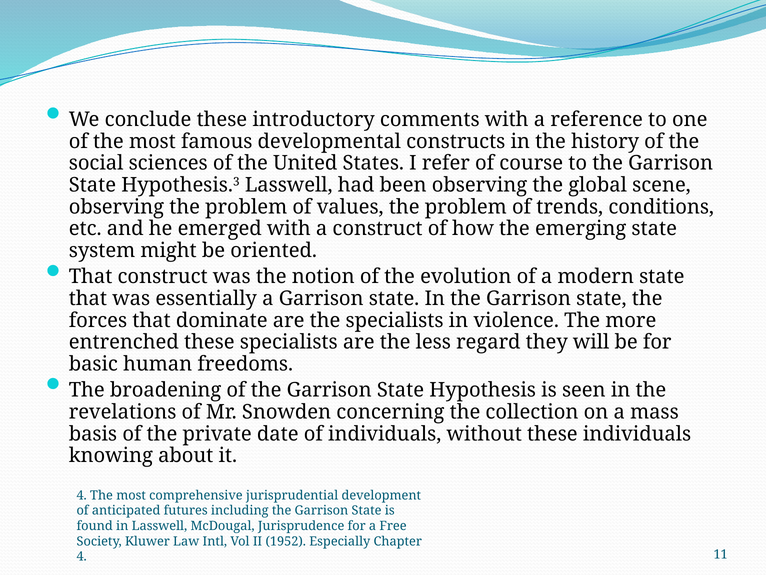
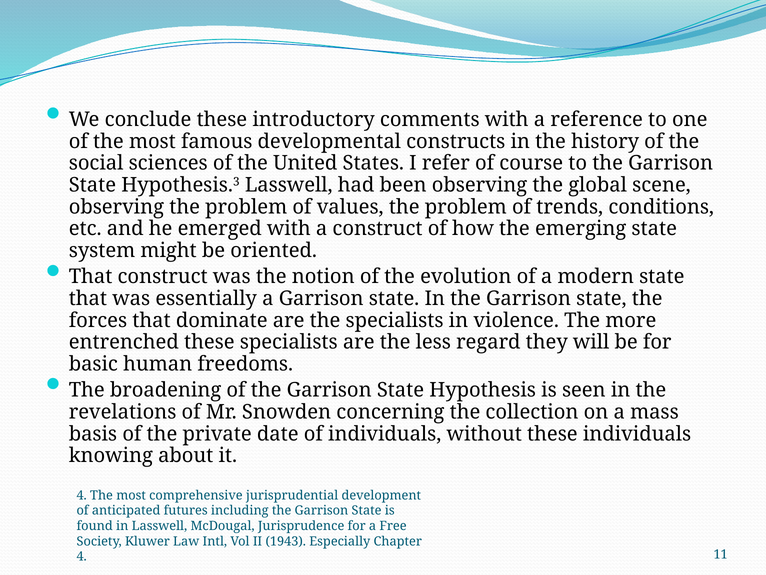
1952: 1952 -> 1943
